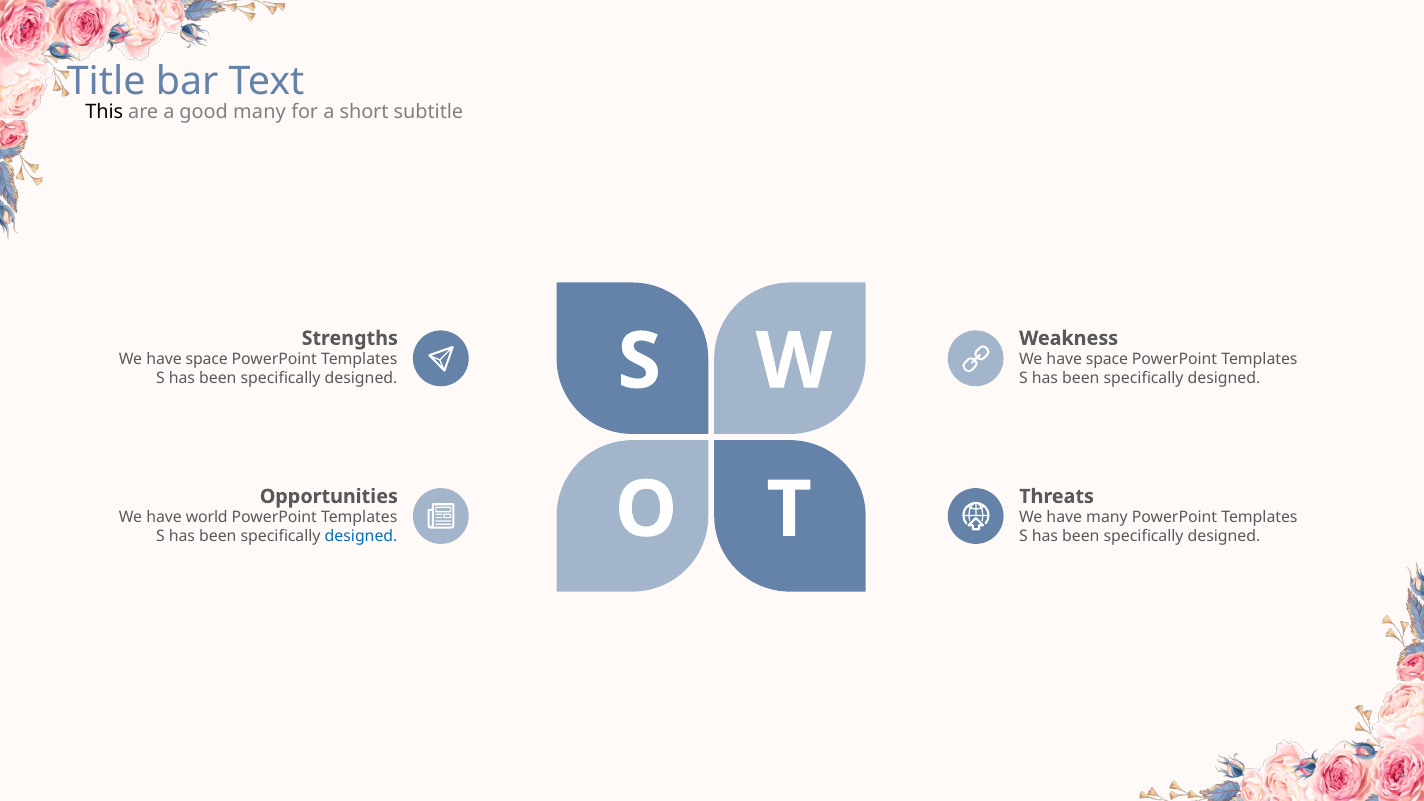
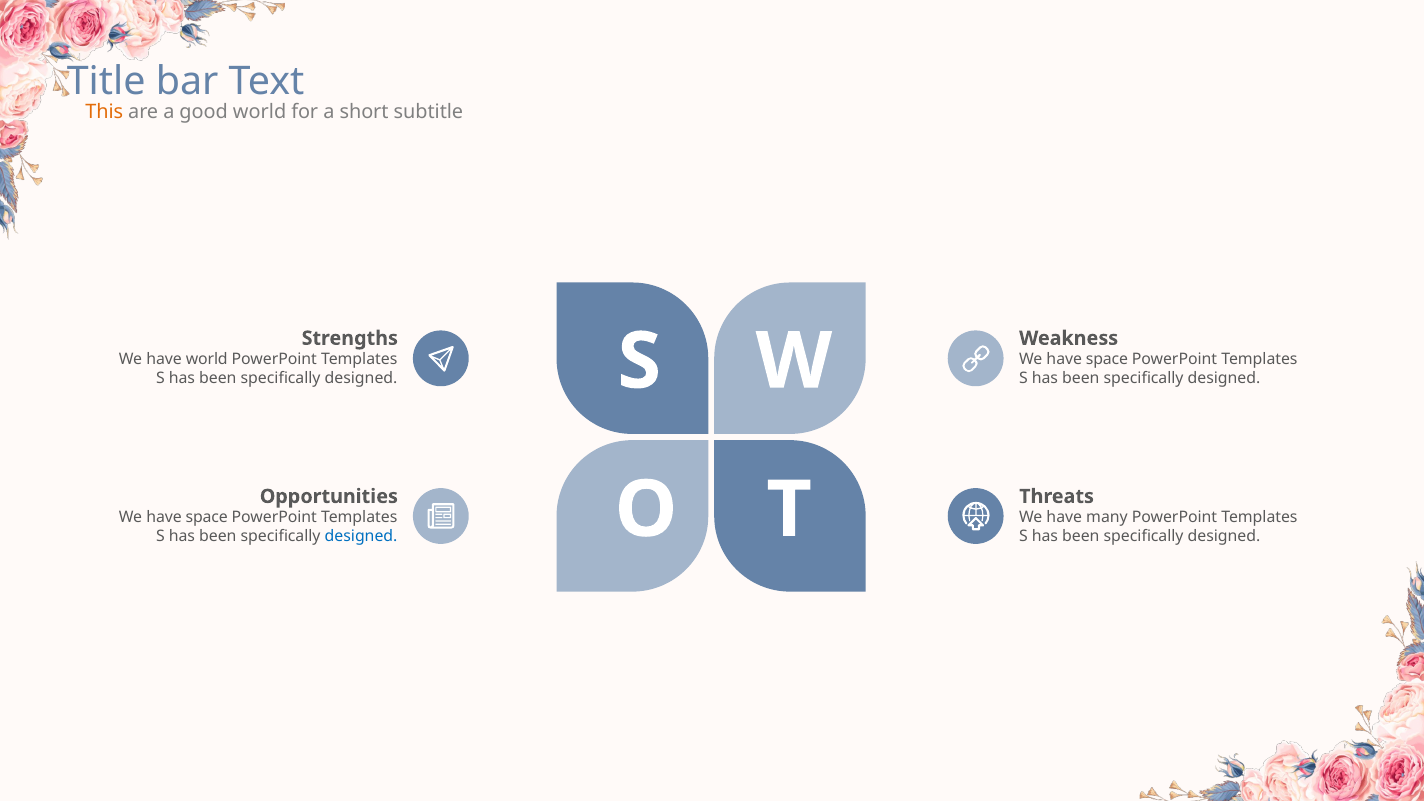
This colour: black -> orange
good many: many -> world
space at (207, 359): space -> world
world at (207, 517): world -> space
